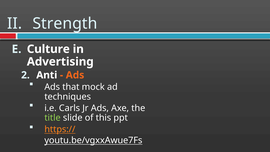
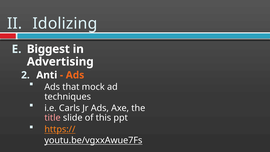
Strength: Strength -> Idolizing
Culture: Culture -> Biggest
title colour: light green -> pink
